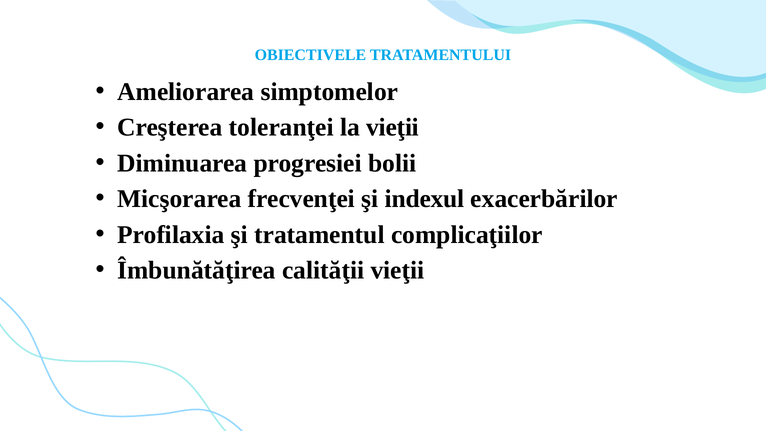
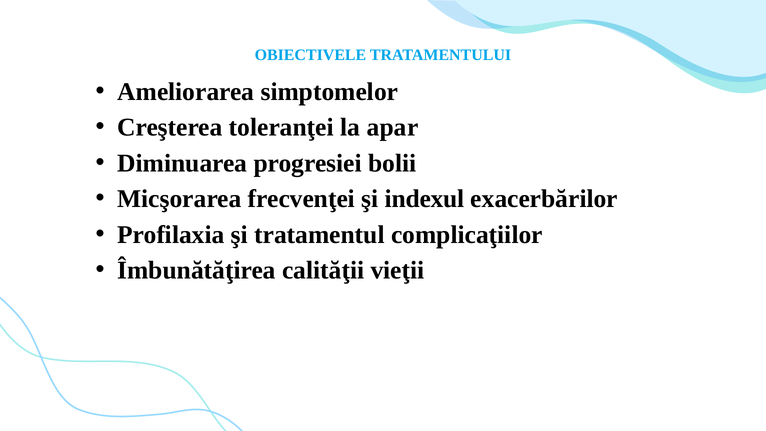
la vieţii: vieţii -> apar
